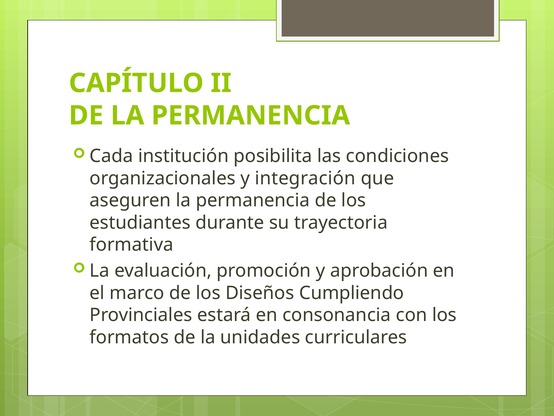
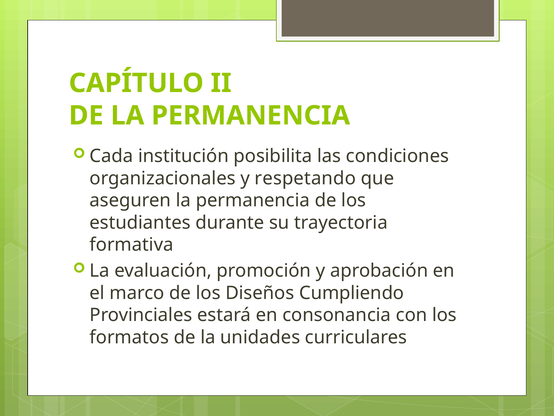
integración: integración -> respetando
